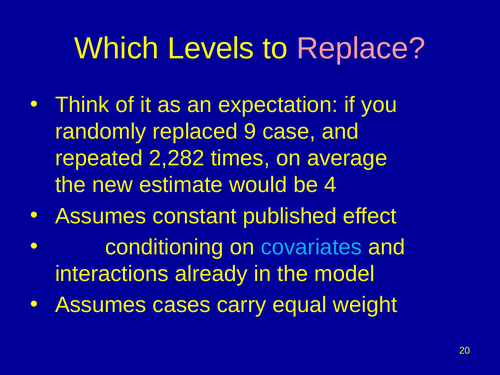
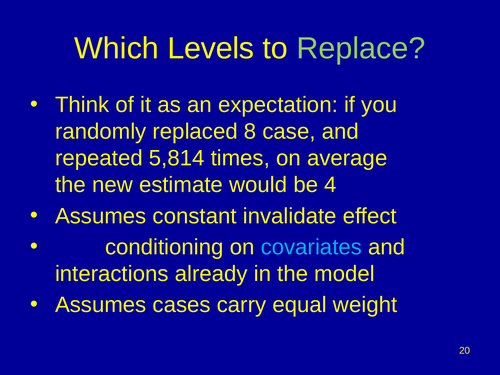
Replace colour: pink -> light green
9: 9 -> 8
2,282: 2,282 -> 5,814
published: published -> invalidate
